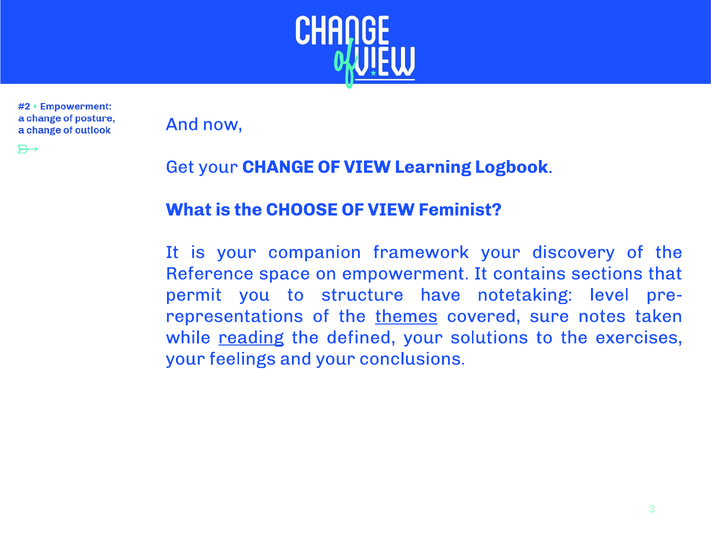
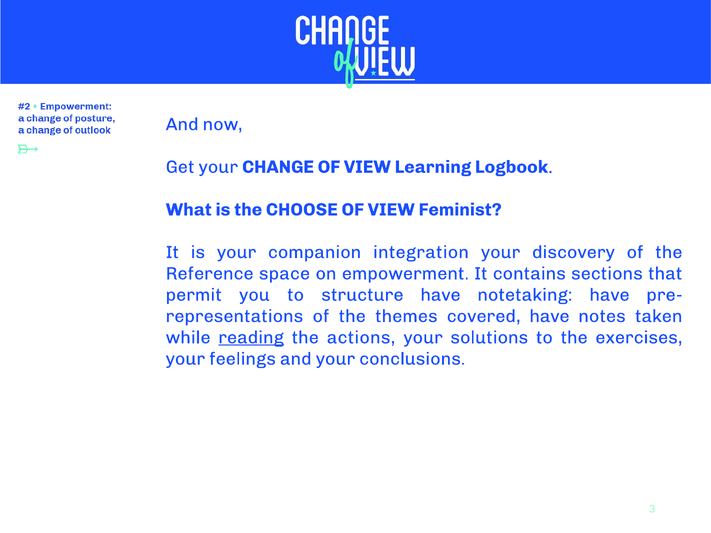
framework: framework -> integration
notetaking level: level -> have
themes underline: present -> none
covered sure: sure -> have
defined: defined -> actions
